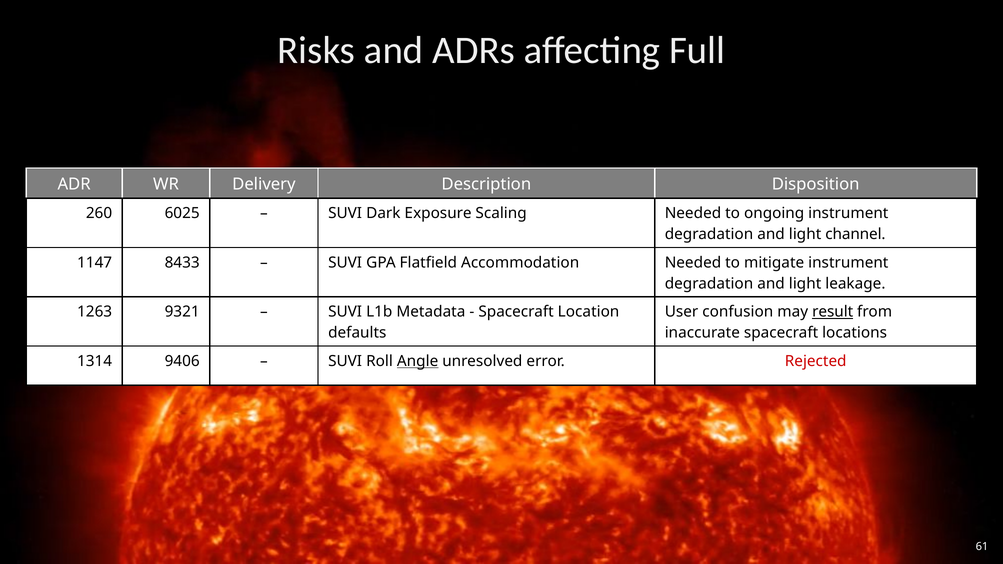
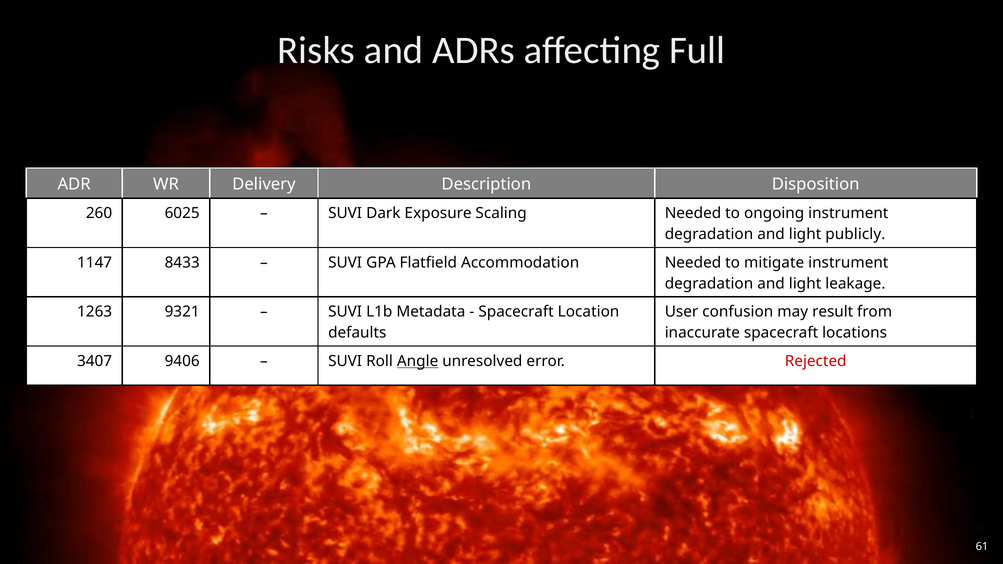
channel: channel -> publicly
result underline: present -> none
1314: 1314 -> 3407
